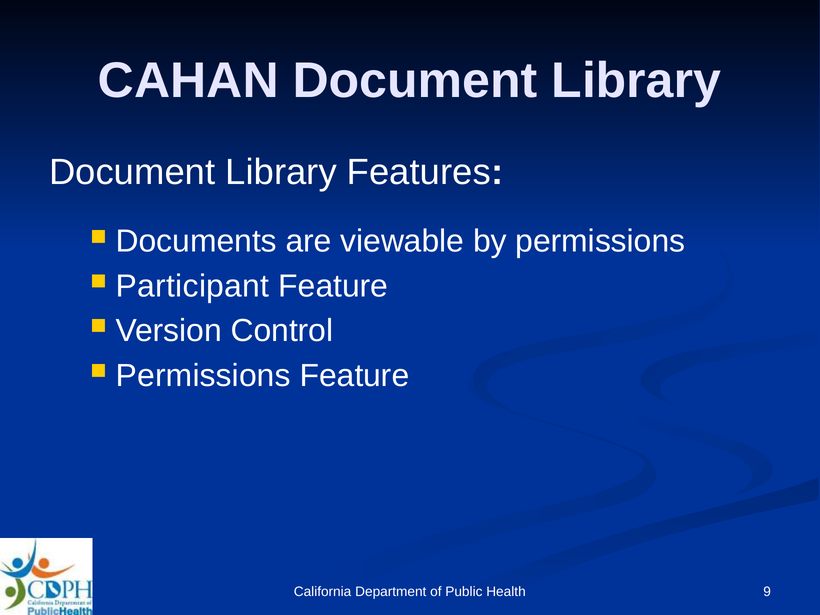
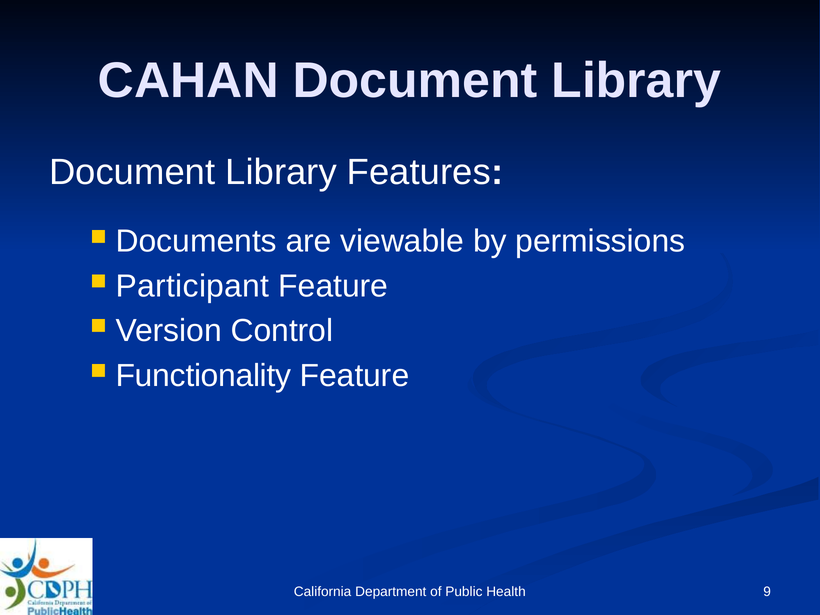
Permissions at (203, 375): Permissions -> Functionality
